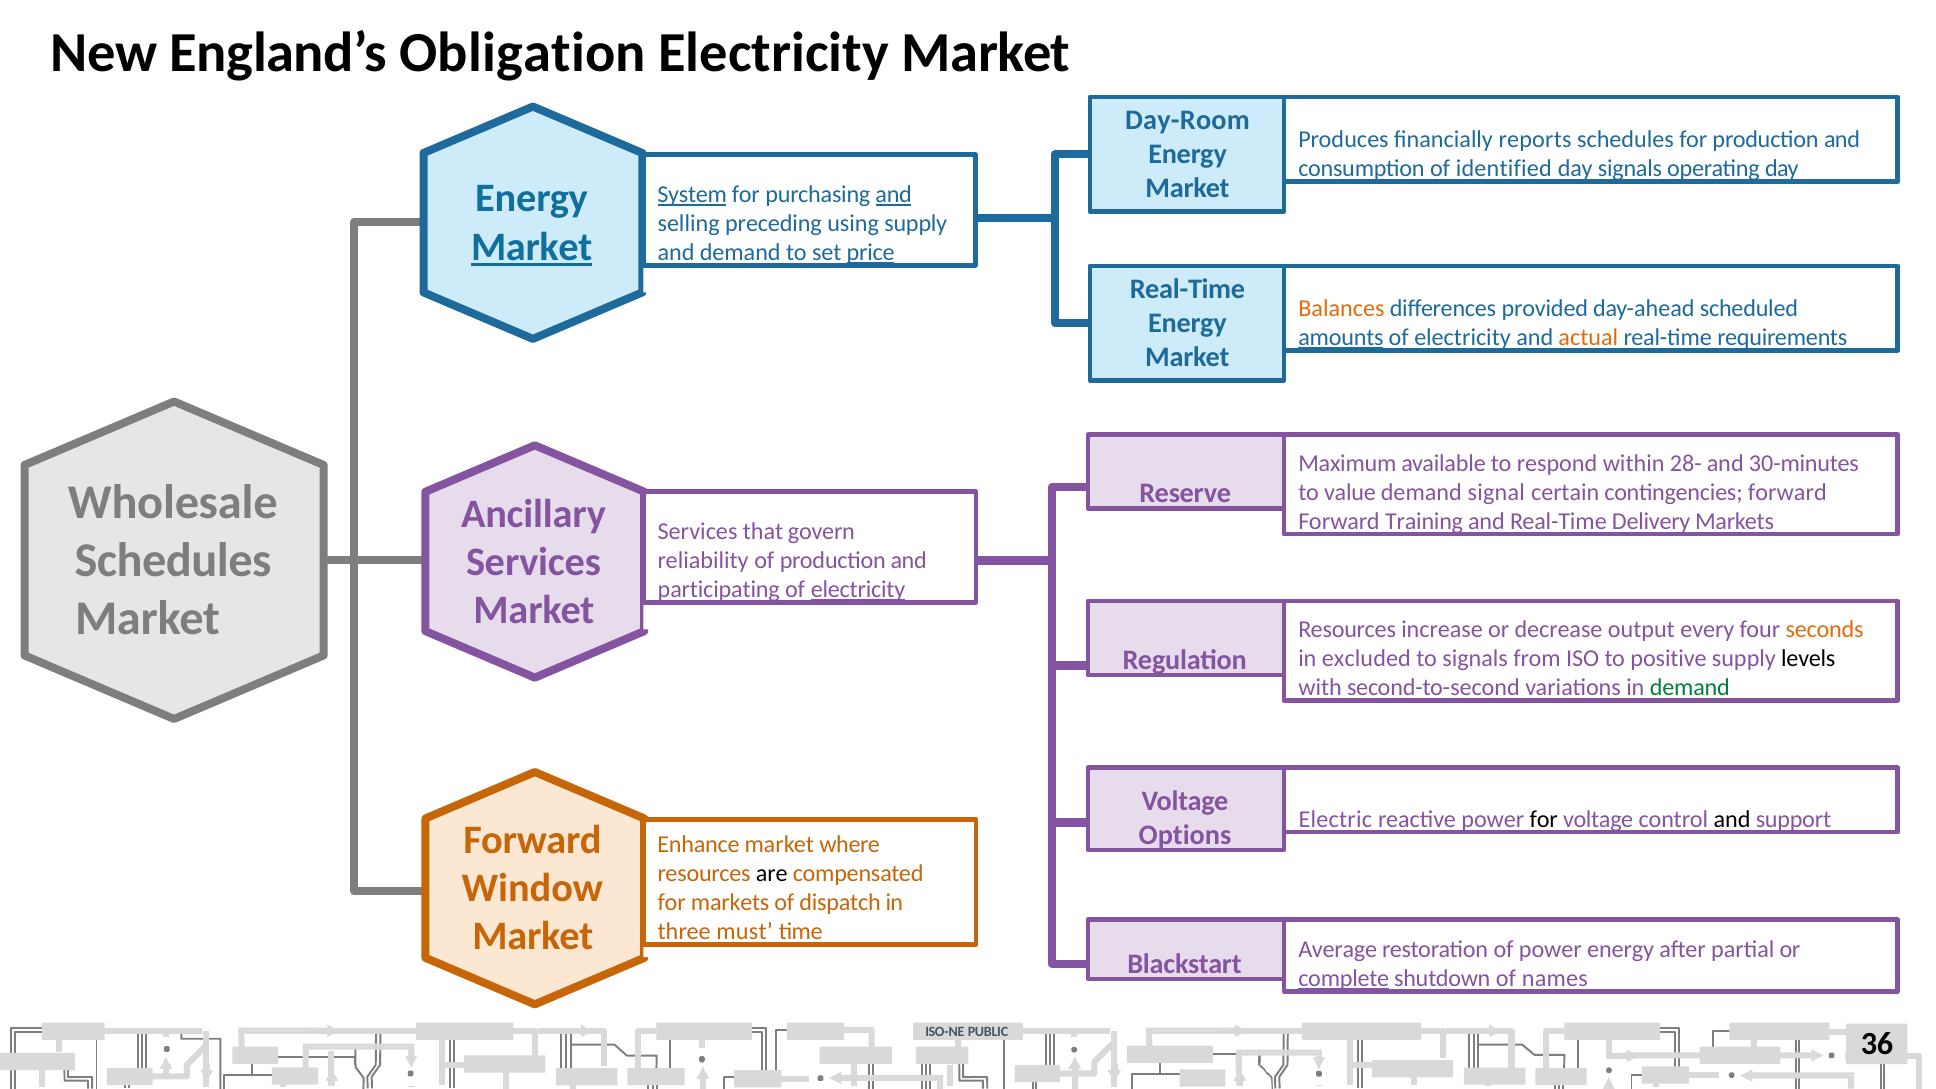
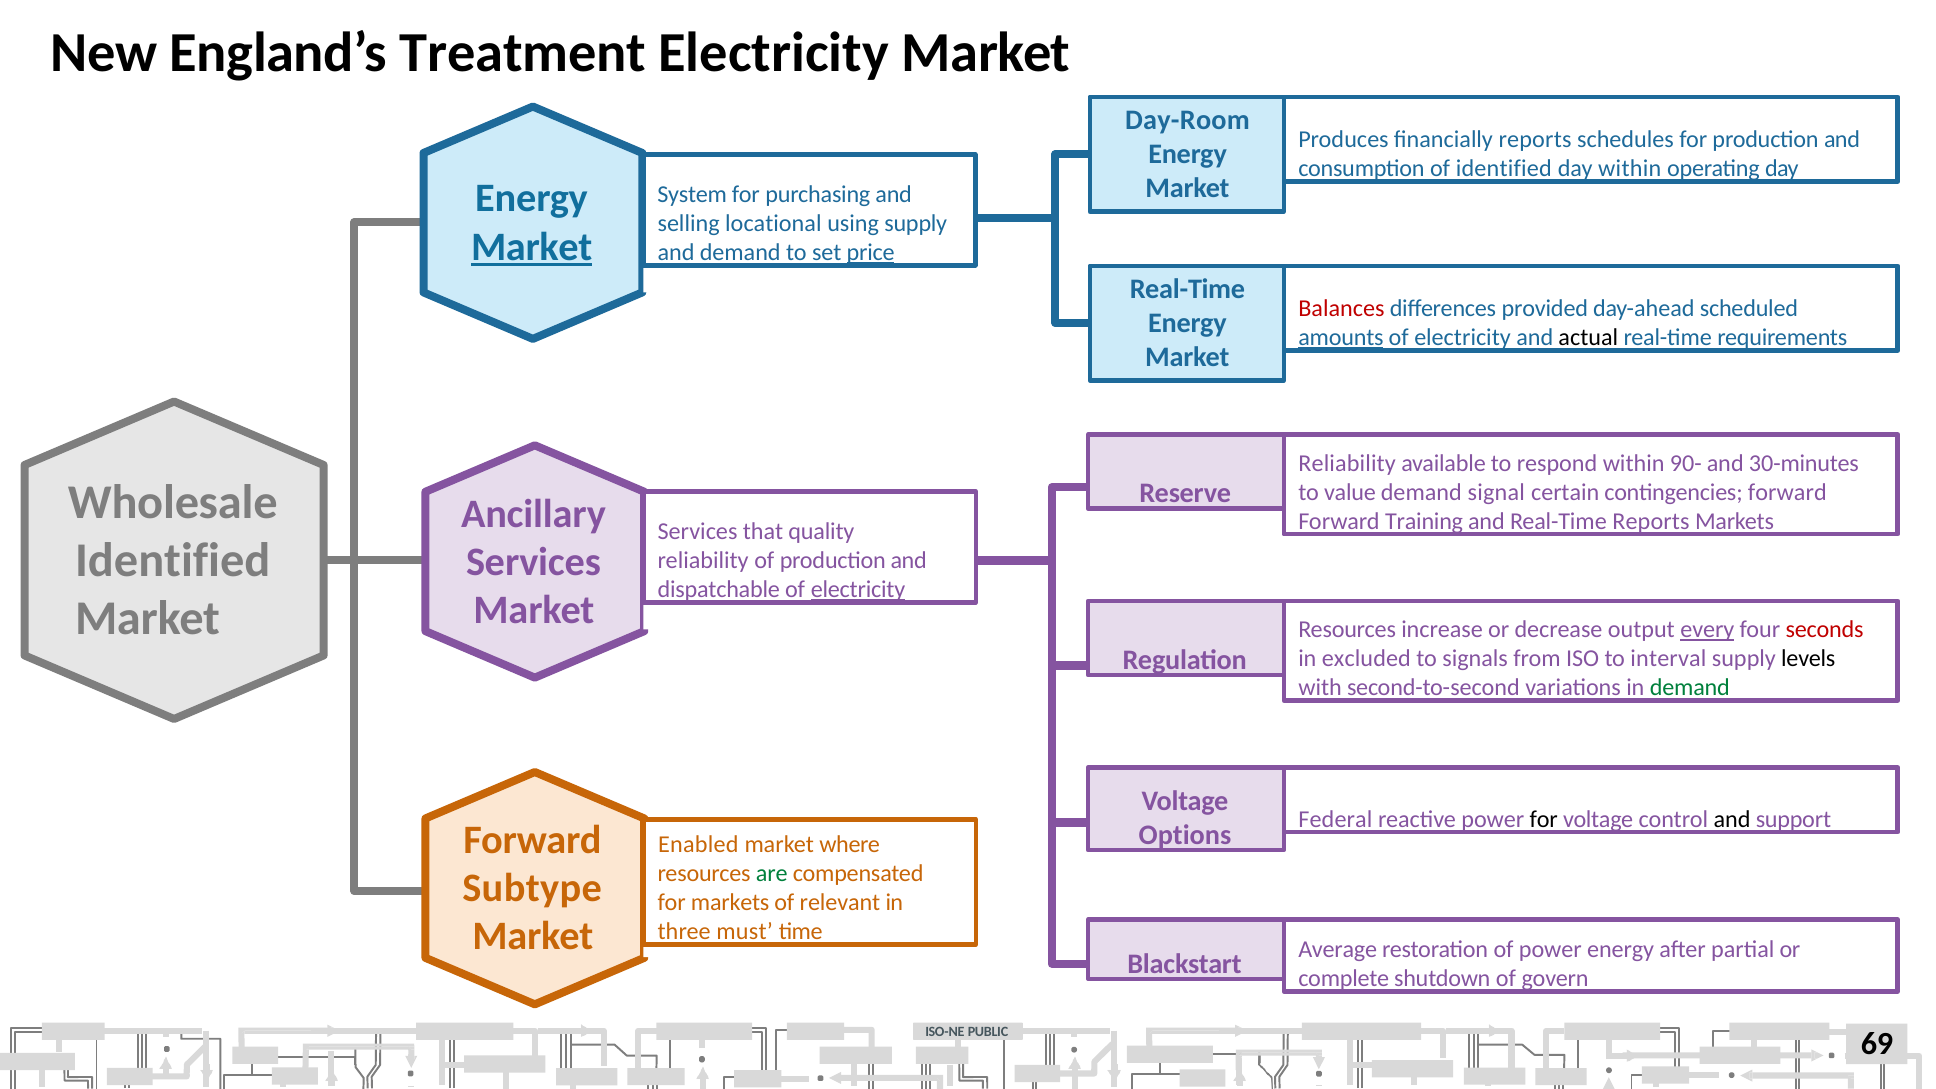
Obligation: Obligation -> Treatment
day signals: signals -> within
System underline: present -> none
and at (894, 194) underline: present -> none
preceding: preceding -> locational
Balances colour: orange -> red
actual colour: orange -> black
Maximum at (1347, 463): Maximum -> Reliability
28-: 28- -> 90-
Real-Time Delivery: Delivery -> Reports
govern: govern -> quality
Schedules at (173, 561): Schedules -> Identified
participating: participating -> dispatchable
every underline: none -> present
seconds colour: orange -> red
positive: positive -> interval
Electric: Electric -> Federal
Enhance: Enhance -> Enabled
are colour: black -> green
Window: Window -> Subtype
dispatch: dispatch -> relevant
complete underline: present -> none
names: names -> govern
36: 36 -> 69
